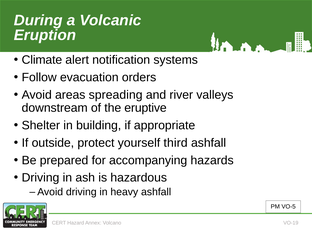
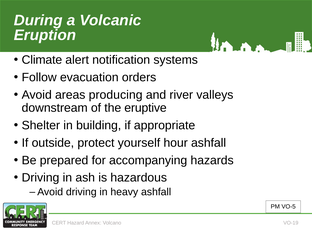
spreading: spreading -> producing
third: third -> hour
